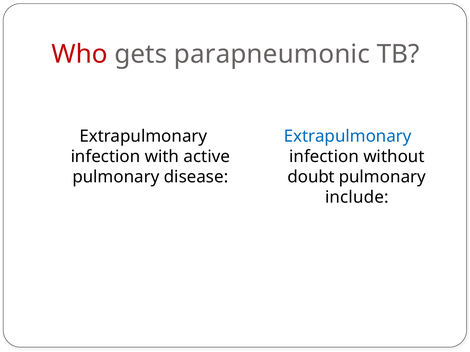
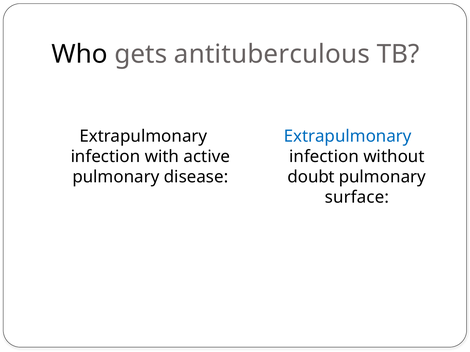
Who colour: red -> black
parapneumonic: parapneumonic -> antituberculous
include: include -> surface
